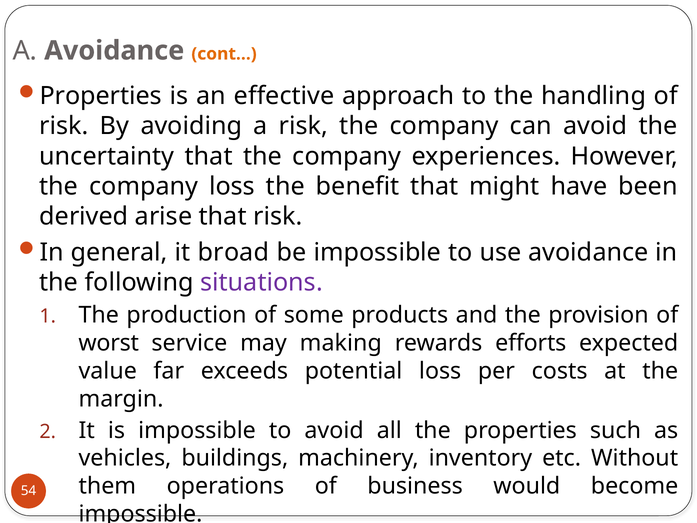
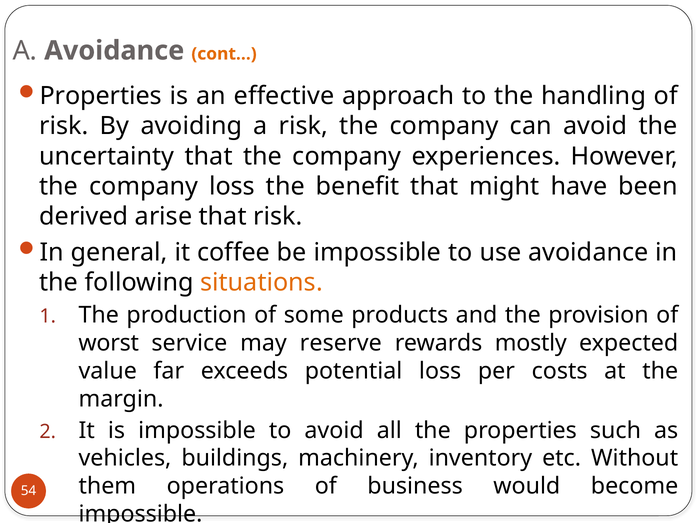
broad: broad -> coffee
situations colour: purple -> orange
making: making -> reserve
efforts: efforts -> mostly
